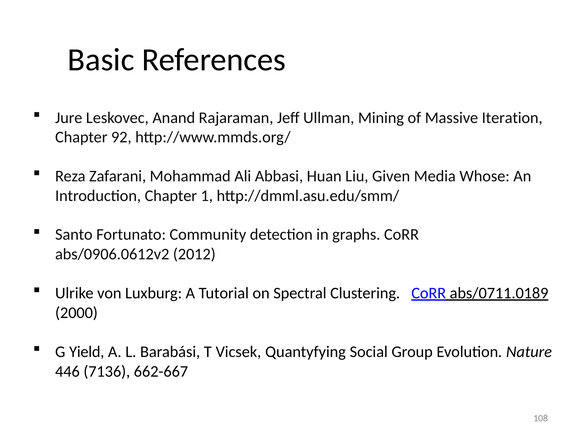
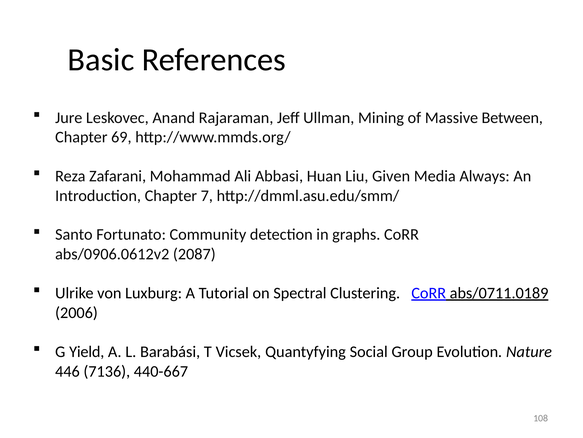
Iteration: Iteration -> Between
92: 92 -> 69
Whose: Whose -> Always
1: 1 -> 7
2012: 2012 -> 2087
2000: 2000 -> 2006
662-667: 662-667 -> 440-667
